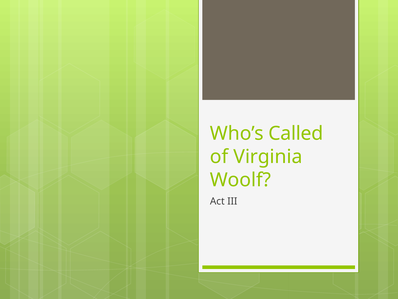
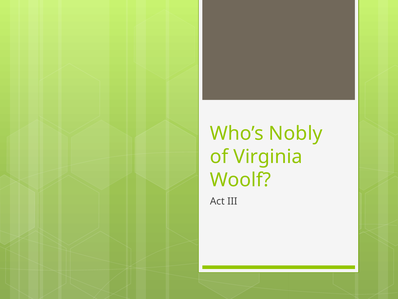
Called: Called -> Nobly
